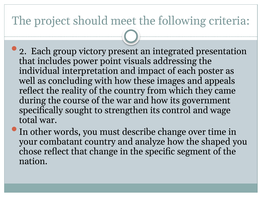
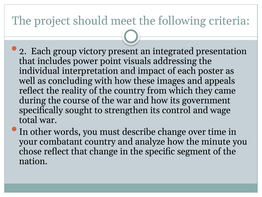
shaped: shaped -> minute
